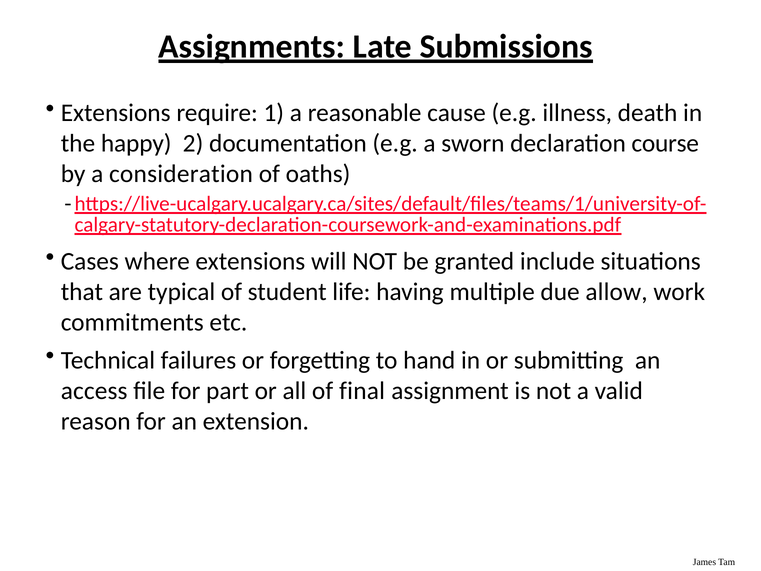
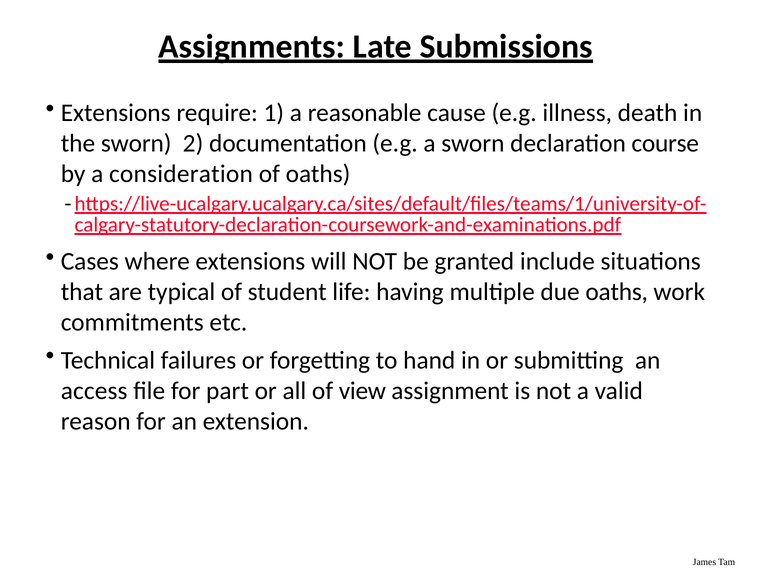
the happy: happy -> sworn
due allow: allow -> oaths
final: final -> view
